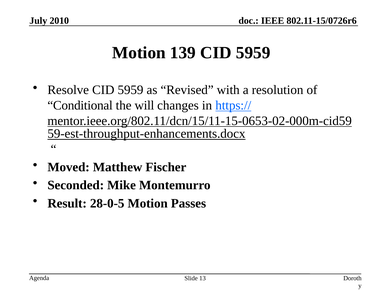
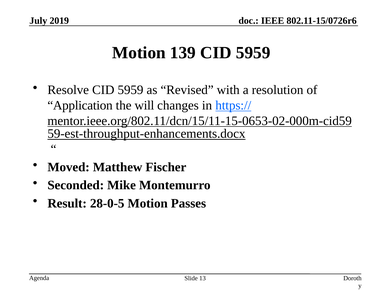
2010: 2010 -> 2019
Conditional: Conditional -> Application
